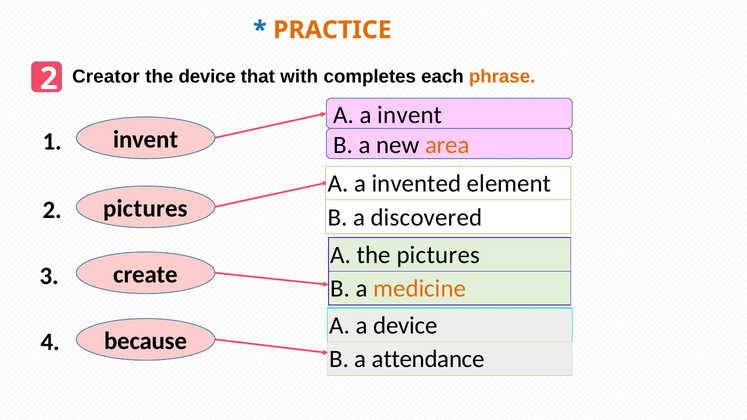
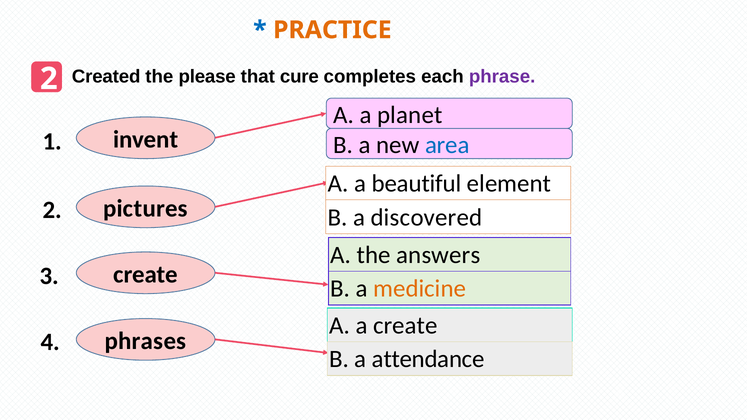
Creator: Creator -> Created
the device: device -> please
with: with -> cure
phrase colour: orange -> purple
a invent: invent -> planet
area colour: orange -> blue
invented: invented -> beautiful
the pictures: pictures -> answers
a device: device -> create
because: because -> phrases
